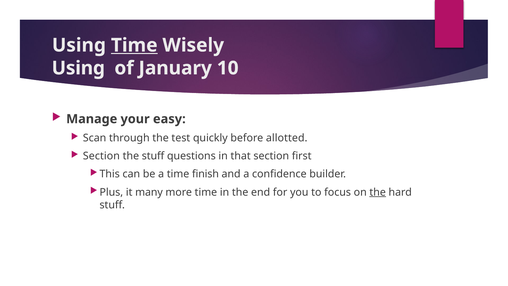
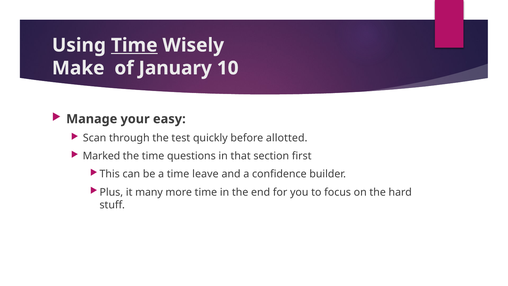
Using at (78, 68): Using -> Make
Section at (101, 156): Section -> Marked
the stuff: stuff -> time
finish: finish -> leave
the at (378, 192) underline: present -> none
